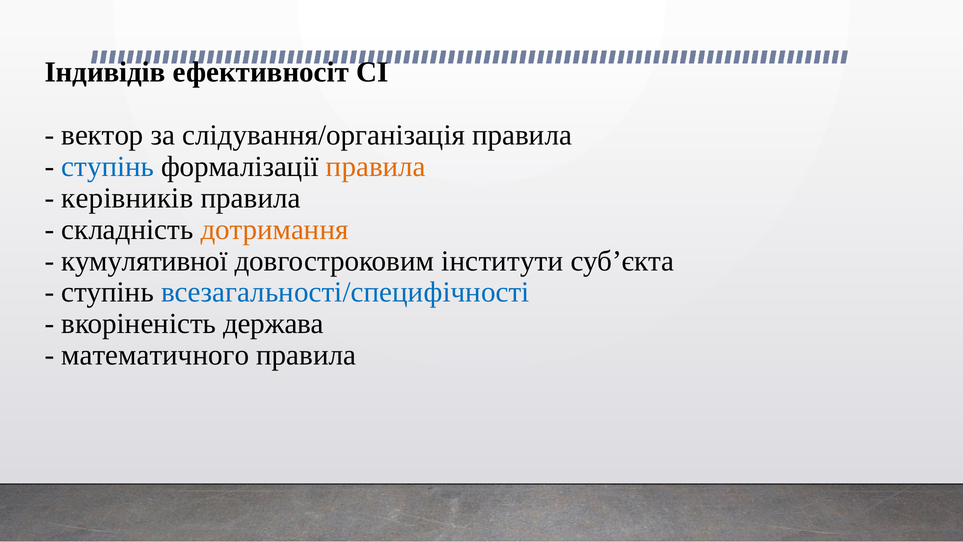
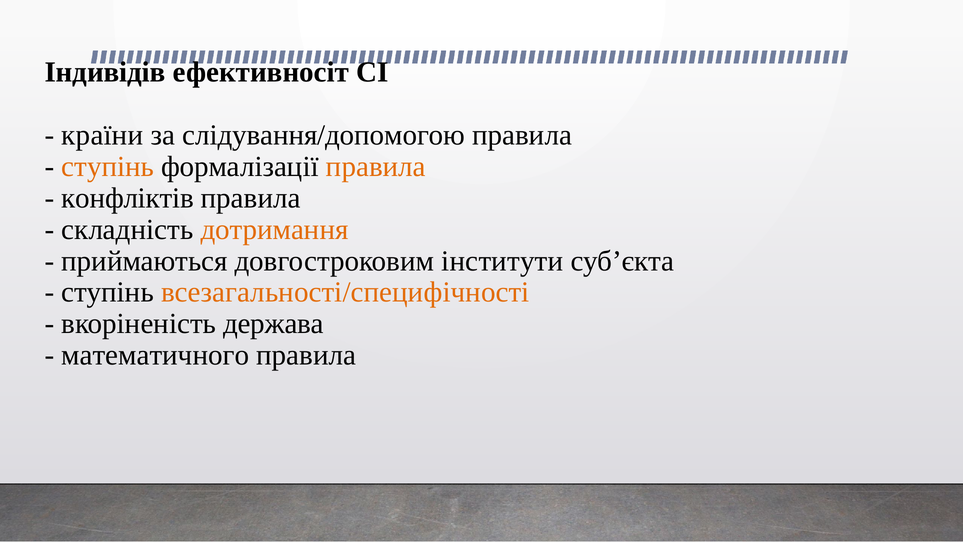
вектор: вектор -> країни
слідування/організація: слідування/організація -> слідування/допомогою
ступінь at (108, 166) colour: blue -> orange
керівників: керівників -> конфліктів
кумулятивної: кумулятивної -> приймаються
всезагальності/специфічності colour: blue -> orange
